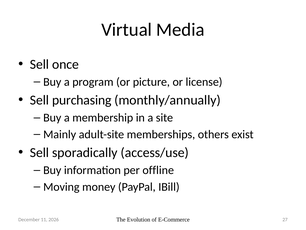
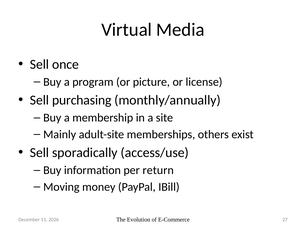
offline: offline -> return
